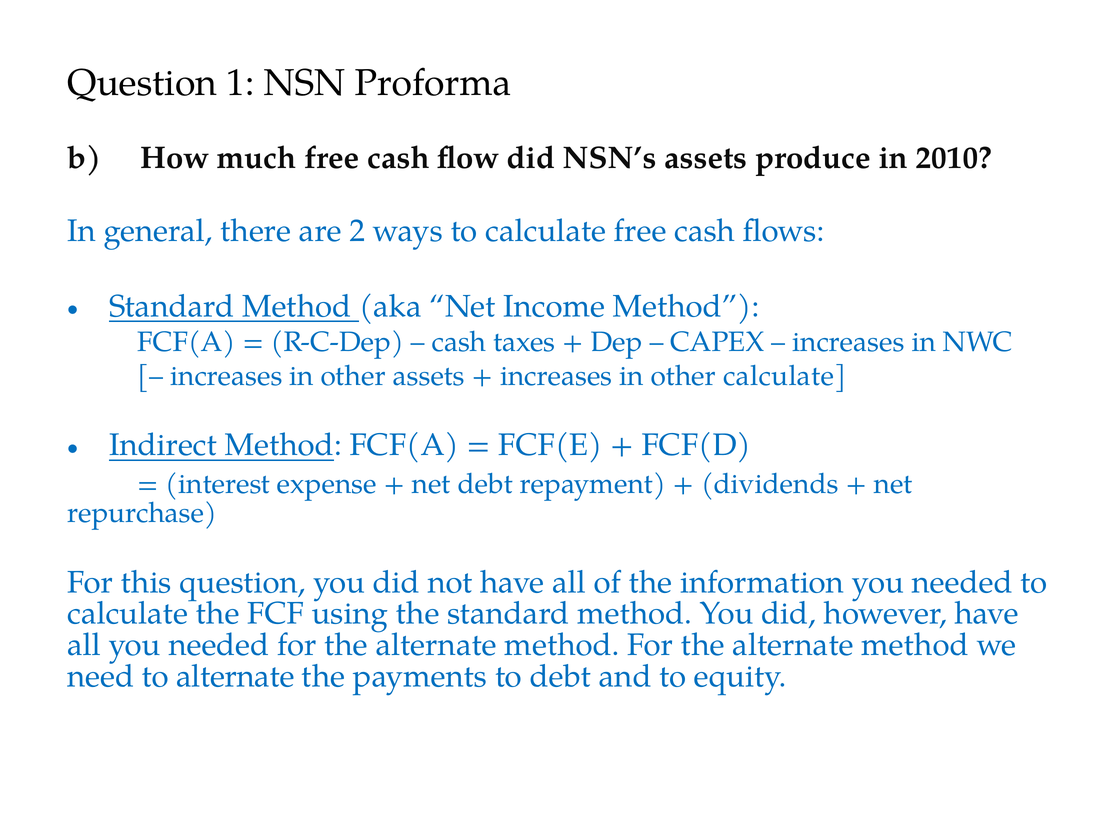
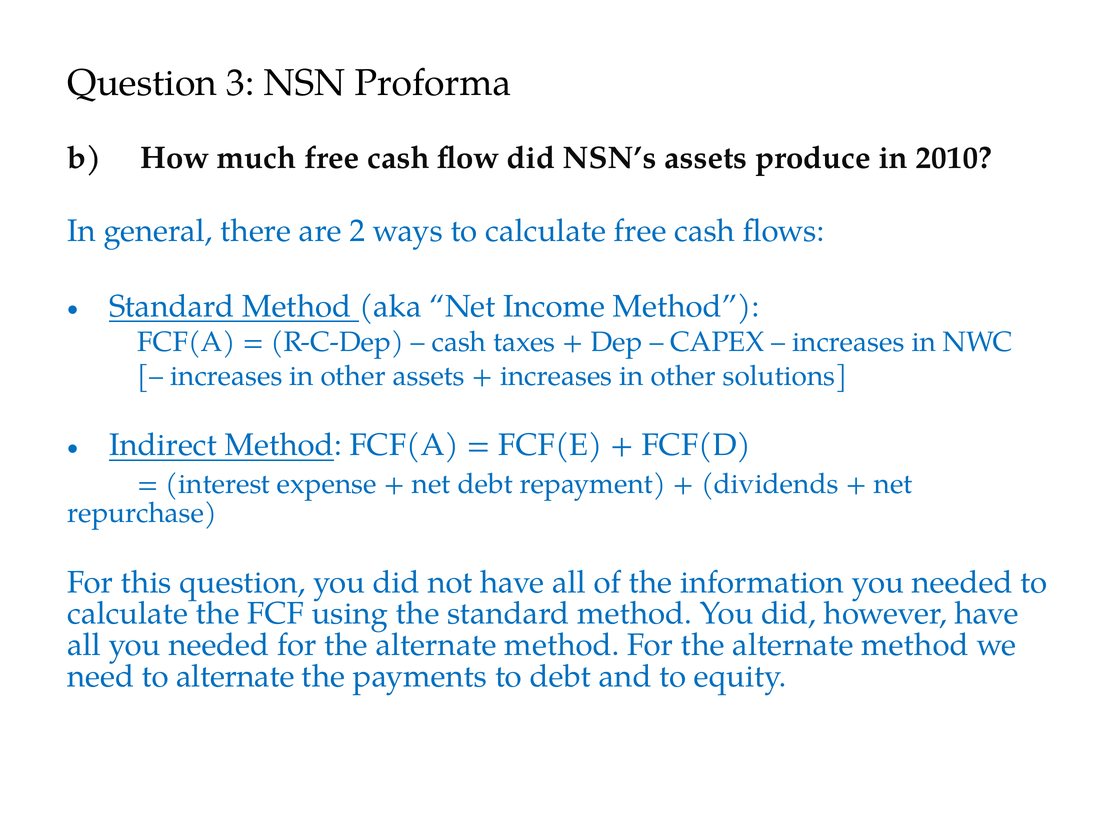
1: 1 -> 3
other calculate: calculate -> solutions
